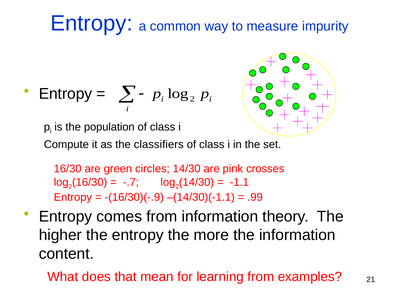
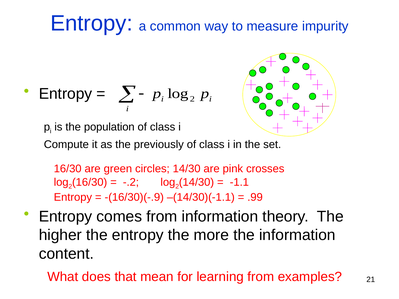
classifiers: classifiers -> previously
-.7: -.7 -> -.2
